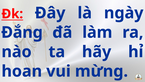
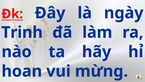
Đắng: Đắng -> Trinh
